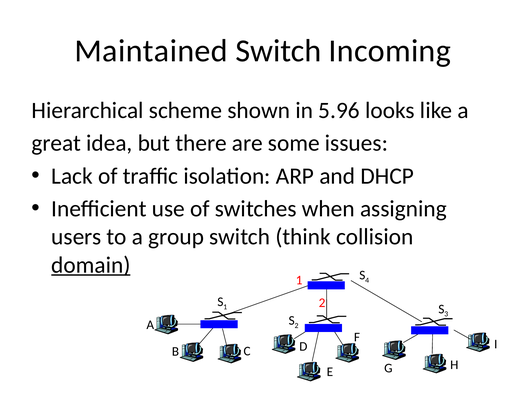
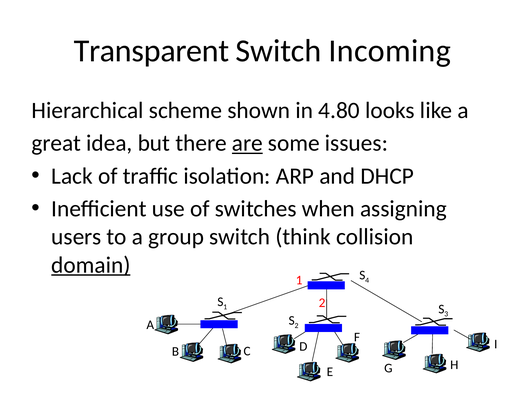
Maintained: Maintained -> Transparent
5.96: 5.96 -> 4.80
are underline: none -> present
